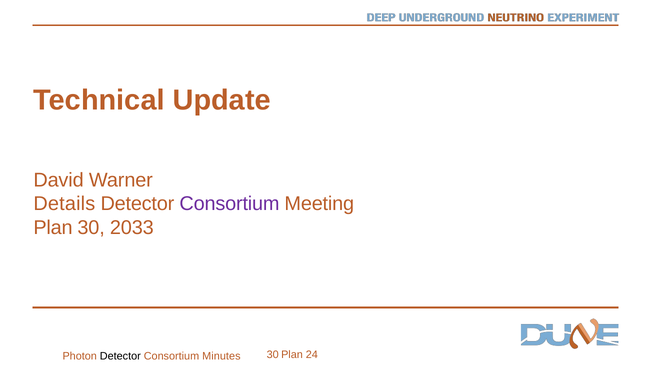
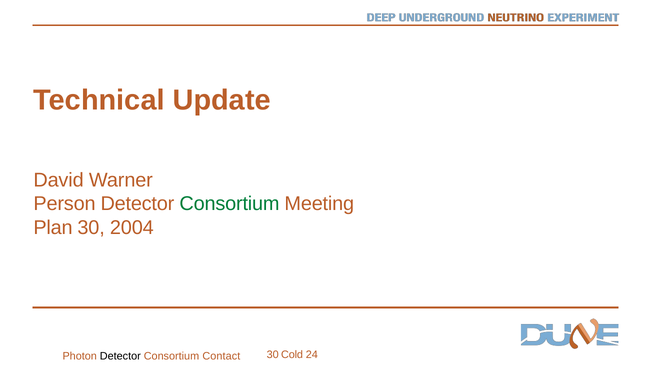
Details: Details -> Person
Consortium at (229, 204) colour: purple -> green
2033: 2033 -> 2004
30 Plan: Plan -> Cold
Minutes: Minutes -> Contact
